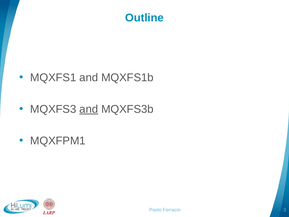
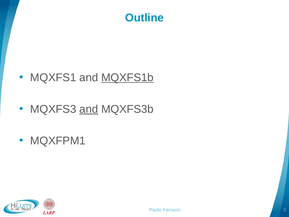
MQXFS1b underline: none -> present
